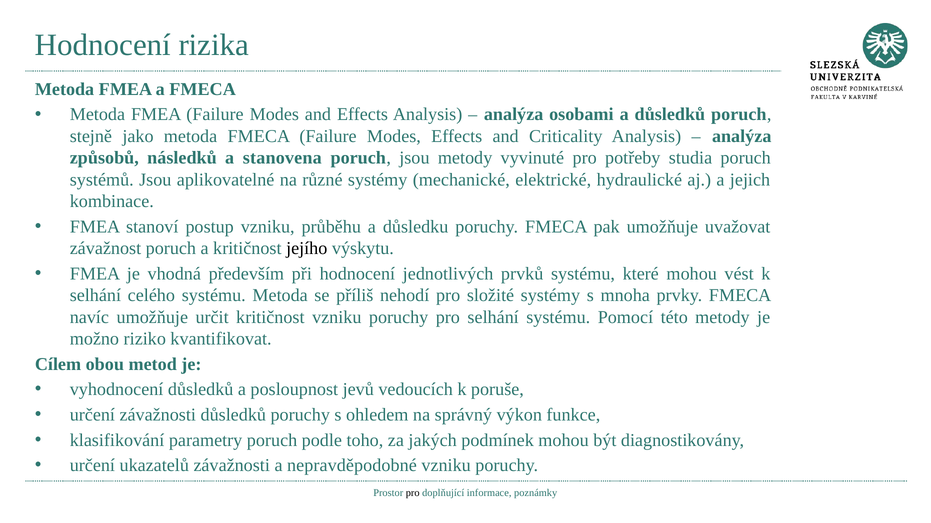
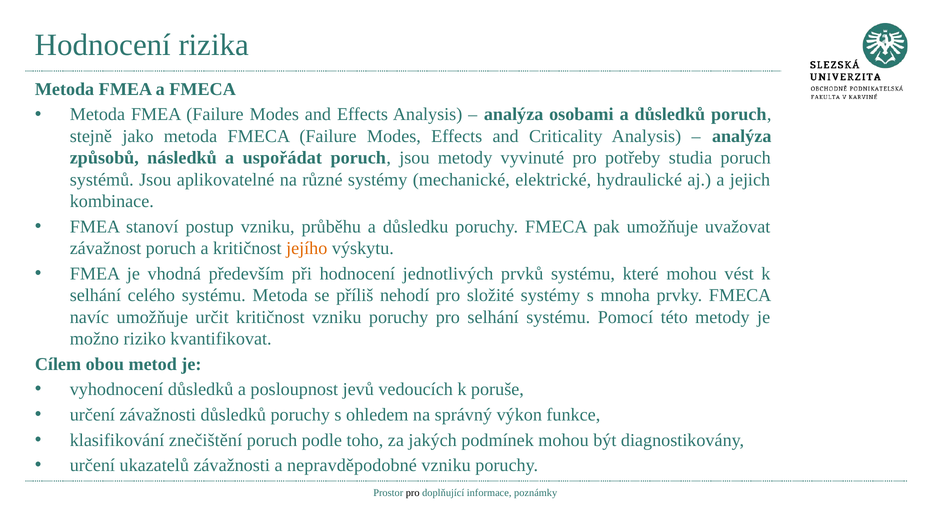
stanovena: stanovena -> uspořádat
jejího colour: black -> orange
parametry: parametry -> znečištění
